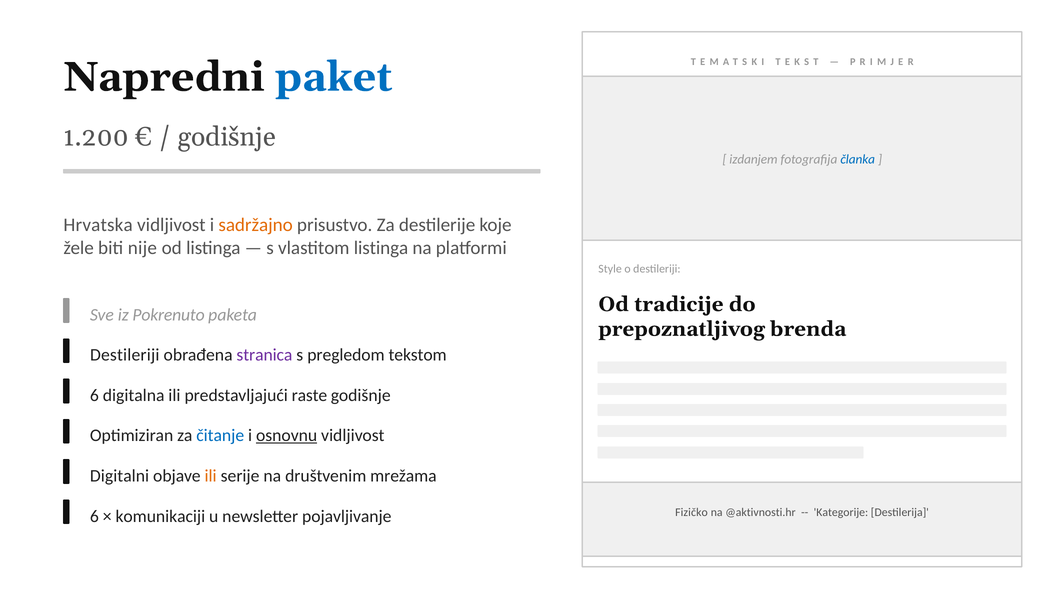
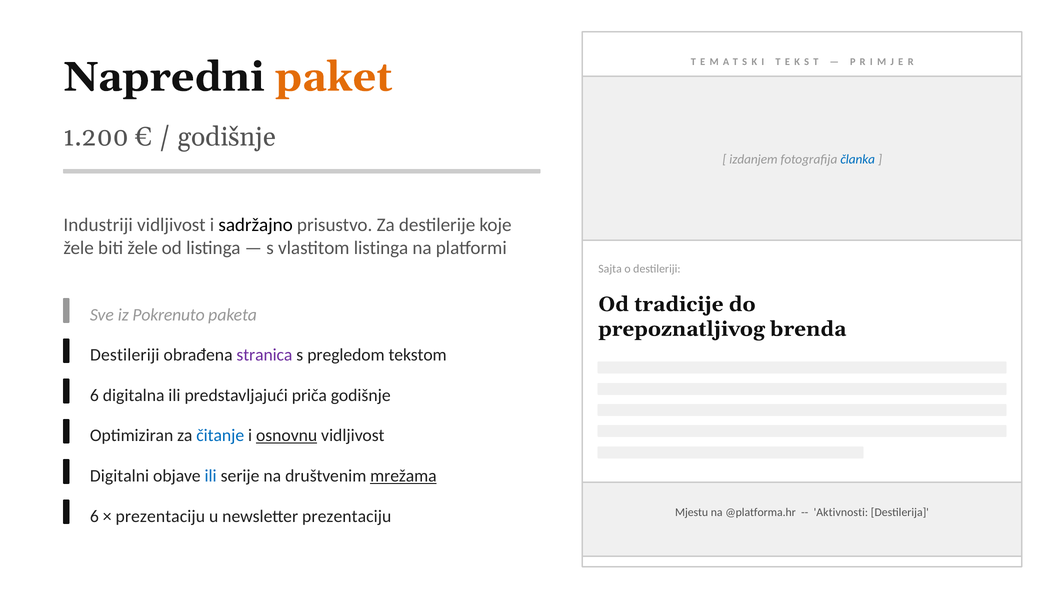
paket colour: blue -> orange
Hrvatska: Hrvatska -> Industriji
sadržajno colour: orange -> black
biti nije: nije -> žele
Style: Style -> Sajta
raste: raste -> priča
ili at (211, 476) colour: orange -> blue
mrežama underline: none -> present
Fizičko: Fizičko -> Mjestu
@aktivnosti.hr: @aktivnosti.hr -> @platforma.hr
Kategorije: Kategorije -> Aktivnosti
komunikaciji at (160, 516): komunikaciji -> prezentaciju
newsletter pojavljivanje: pojavljivanje -> prezentaciju
